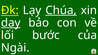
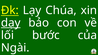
Chúa underline: present -> none
